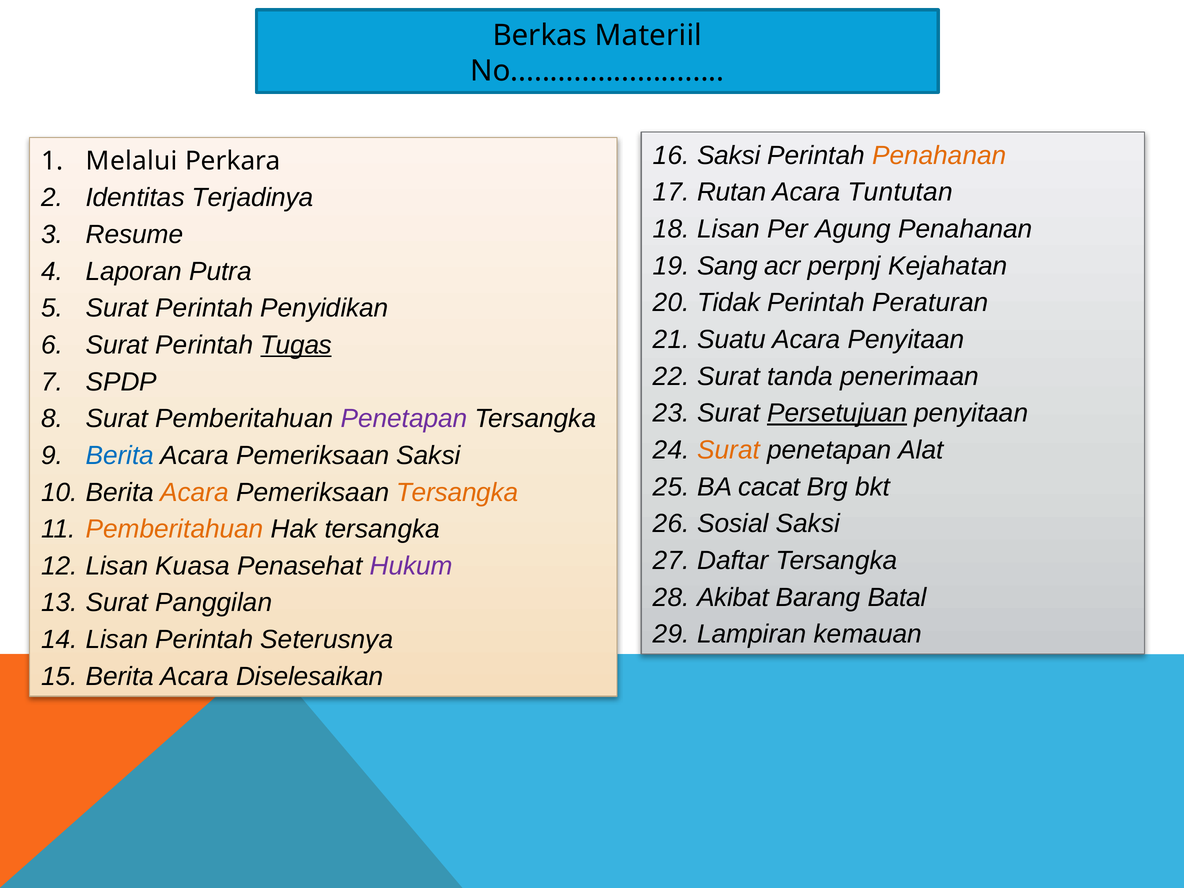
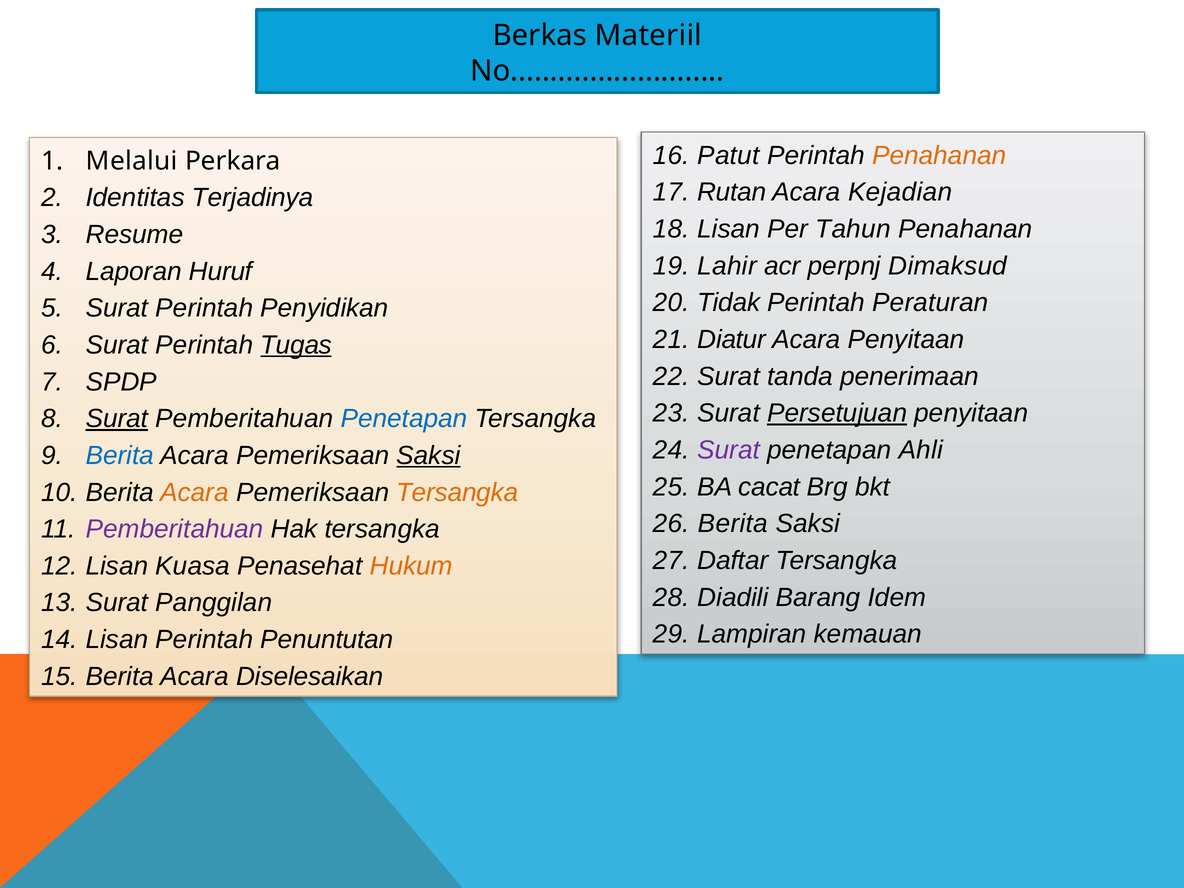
Saksi at (729, 155): Saksi -> Patut
Tuntutan: Tuntutan -> Kejadian
Agung: Agung -> Tahun
Sang: Sang -> Lahir
Kejahatan: Kejahatan -> Dimaksud
Putra: Putra -> Huruf
Suatu: Suatu -> Diatur
Surat at (117, 419) underline: none -> present
Penetapan at (404, 419) colour: purple -> blue
Surat at (729, 450) colour: orange -> purple
Alat: Alat -> Ahli
Saksi at (428, 456) underline: none -> present
Sosial at (733, 524): Sosial -> Berita
Pemberitahuan at (175, 529) colour: orange -> purple
Hukum colour: purple -> orange
Akibat: Akibat -> Diadili
Batal: Batal -> Idem
Seterusnya: Seterusnya -> Penuntutan
